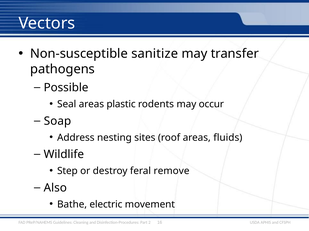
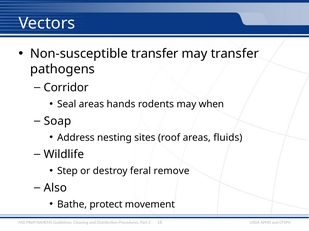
Non-susceptible sanitize: sanitize -> transfer
Possible: Possible -> Corridor
plastic: plastic -> hands
occur: occur -> when
electric: electric -> protect
